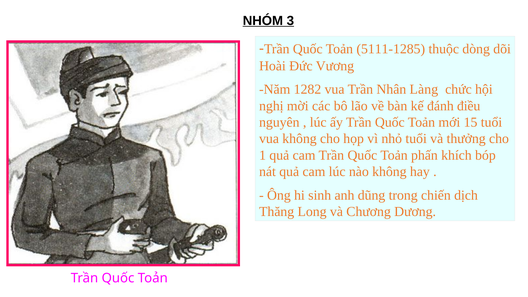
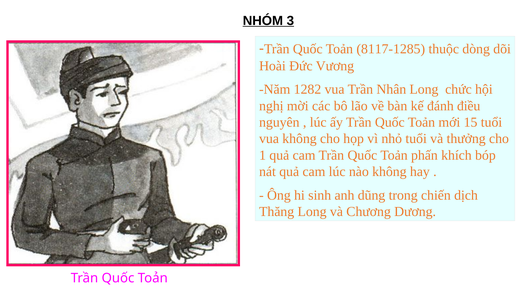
5111-1285: 5111-1285 -> 8117-1285
Nhân Làng: Làng -> Long
